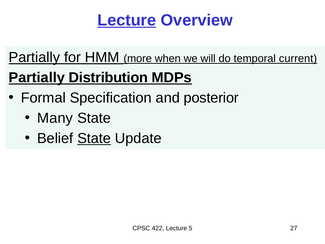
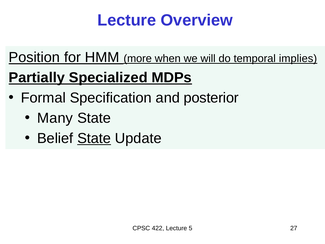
Lecture at (127, 20) underline: present -> none
Partially at (34, 57): Partially -> Position
current: current -> implies
Distribution: Distribution -> Specialized
